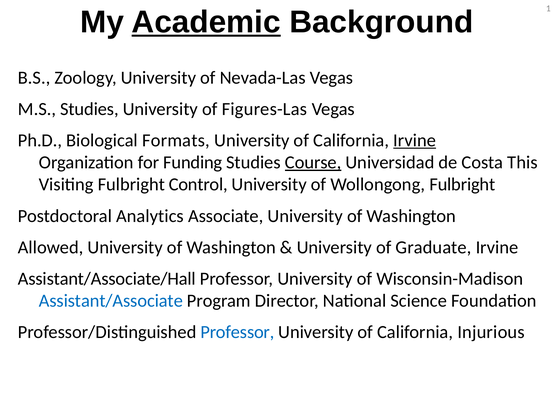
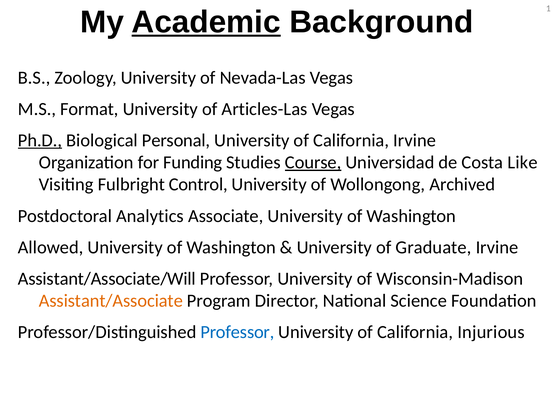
M.S Studies: Studies -> Format
Figures-Las: Figures-Las -> Articles-Las
Ph.D underline: none -> present
Formats: Formats -> Personal
Irvine at (415, 140) underline: present -> none
This: This -> Like
Wollongong Fulbright: Fulbright -> Archived
Assistant/Associate/Hall: Assistant/Associate/Hall -> Assistant/Associate/Will
Assistant/Associate colour: blue -> orange
